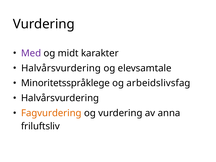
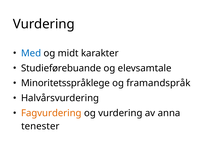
Med colour: purple -> blue
Halvårsvurdering at (61, 68): Halvårsvurdering -> Studieførebuande
arbeidslivsfag: arbeidslivsfag -> framandspråk
friluftsliv: friluftsliv -> tenester
